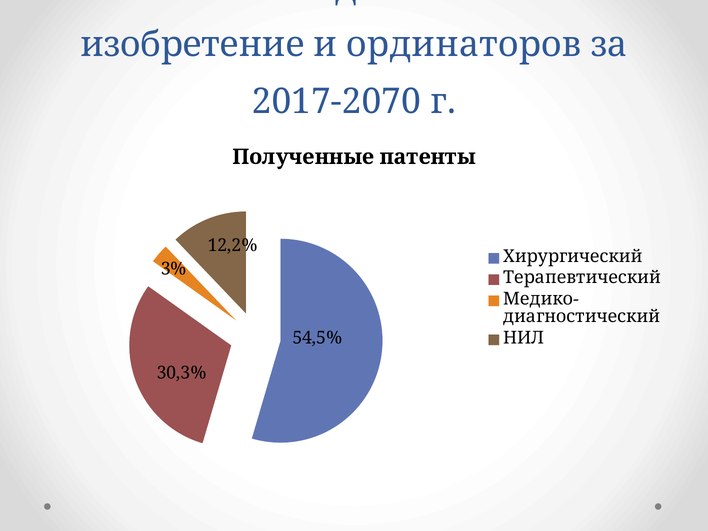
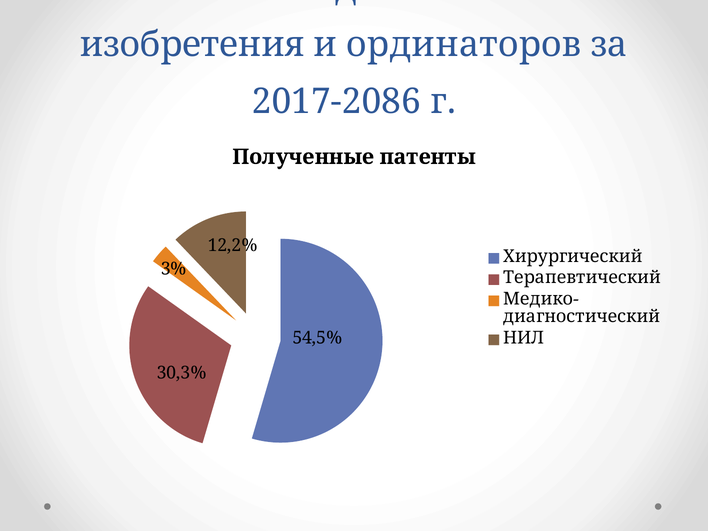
изобретение: изобретение -> изобретения
2017-2070: 2017-2070 -> 2017-2086
